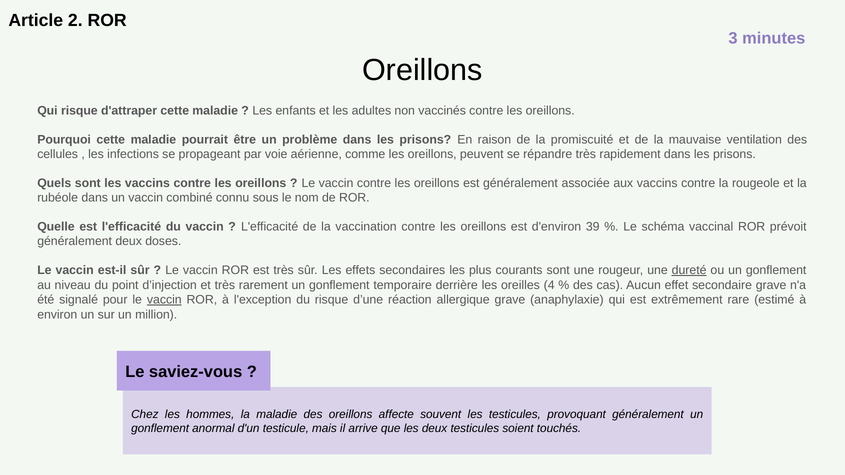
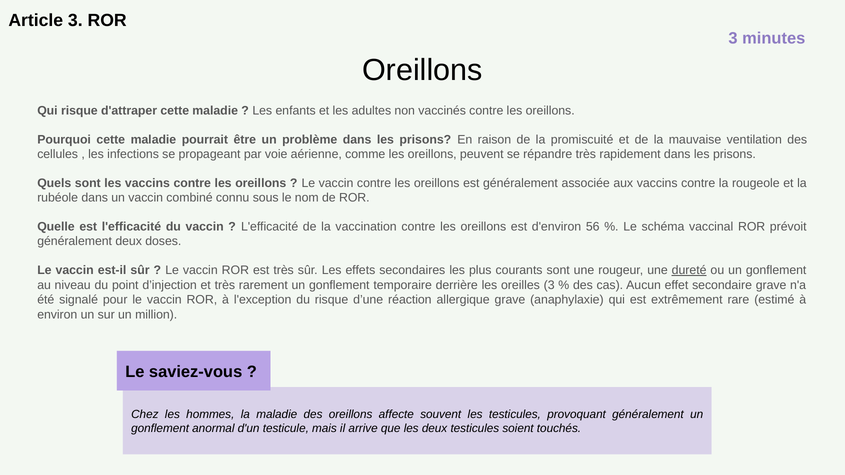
Article 2: 2 -> 3
39: 39 -> 56
oreilles 4: 4 -> 3
vaccin at (164, 300) underline: present -> none
